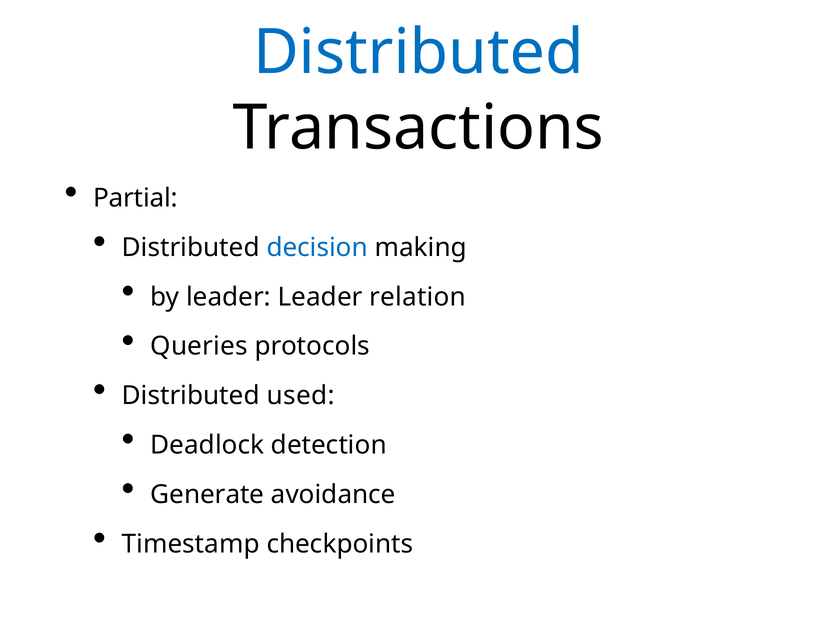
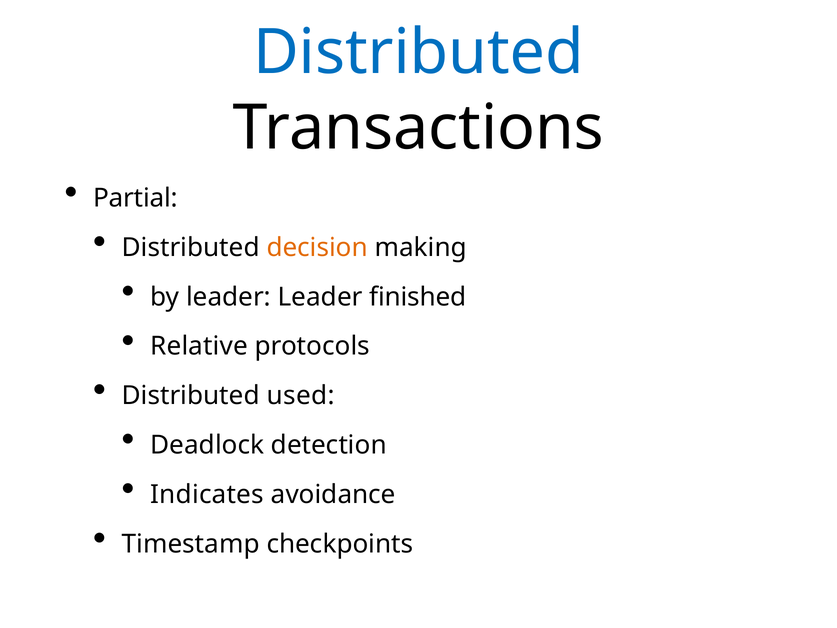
decision colour: blue -> orange
relation: relation -> finished
Queries: Queries -> Relative
Generate: Generate -> Indicates
